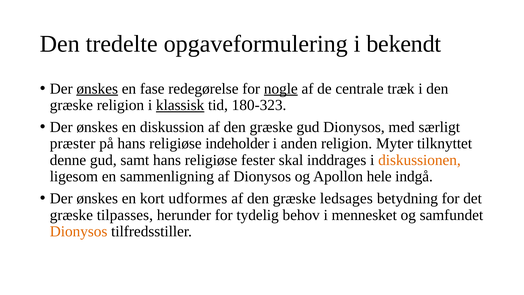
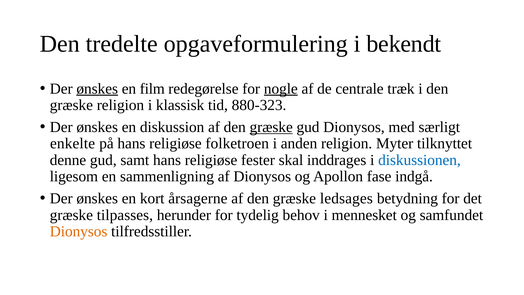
fase: fase -> film
klassisk underline: present -> none
180-323: 180-323 -> 880-323
græske at (271, 127) underline: none -> present
præster: præster -> enkelte
indeholder: indeholder -> folketroen
diskussionen colour: orange -> blue
hele: hele -> fase
udformes: udformes -> årsagerne
